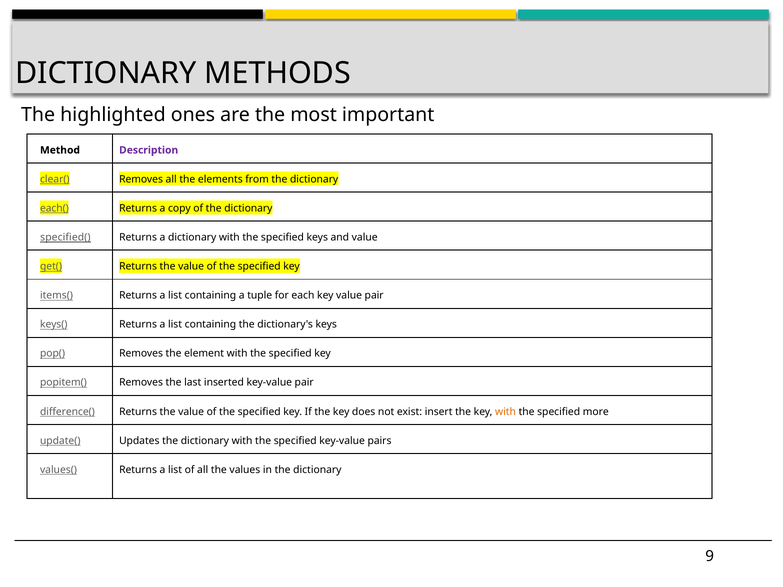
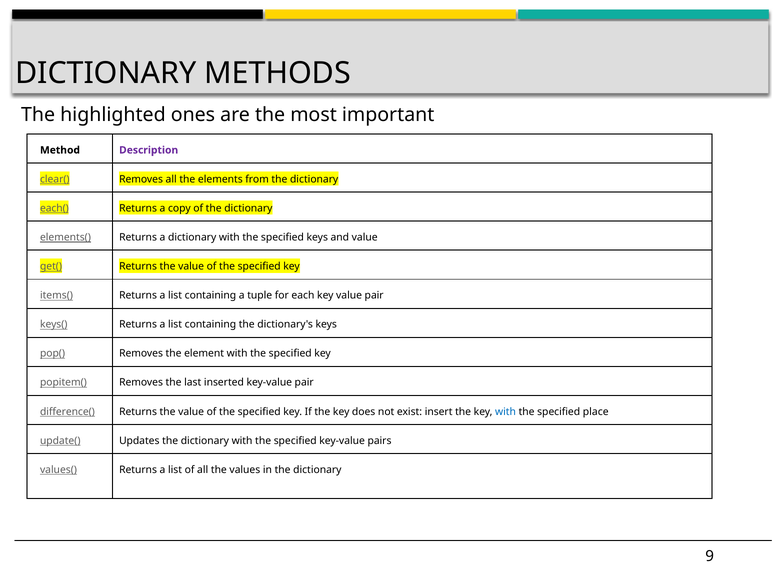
specified(: specified( -> elements(
with at (505, 412) colour: orange -> blue
more: more -> place
